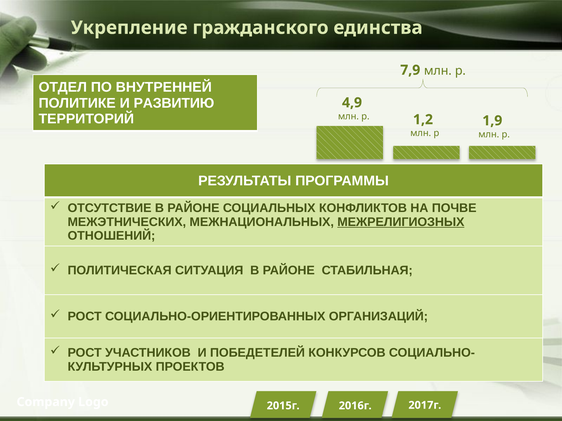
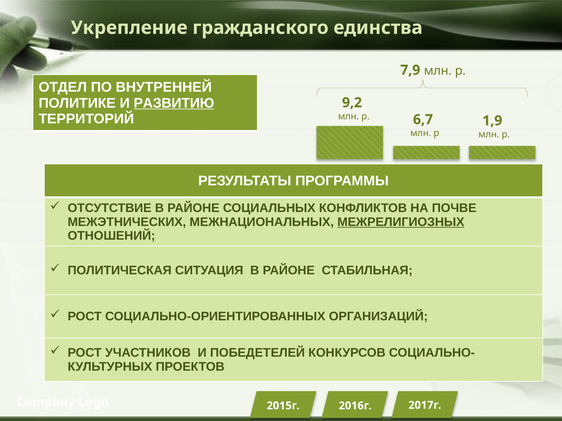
РАЗВИТИЮ underline: none -> present
4,9: 4,9 -> 9,2
1,2: 1,2 -> 6,7
